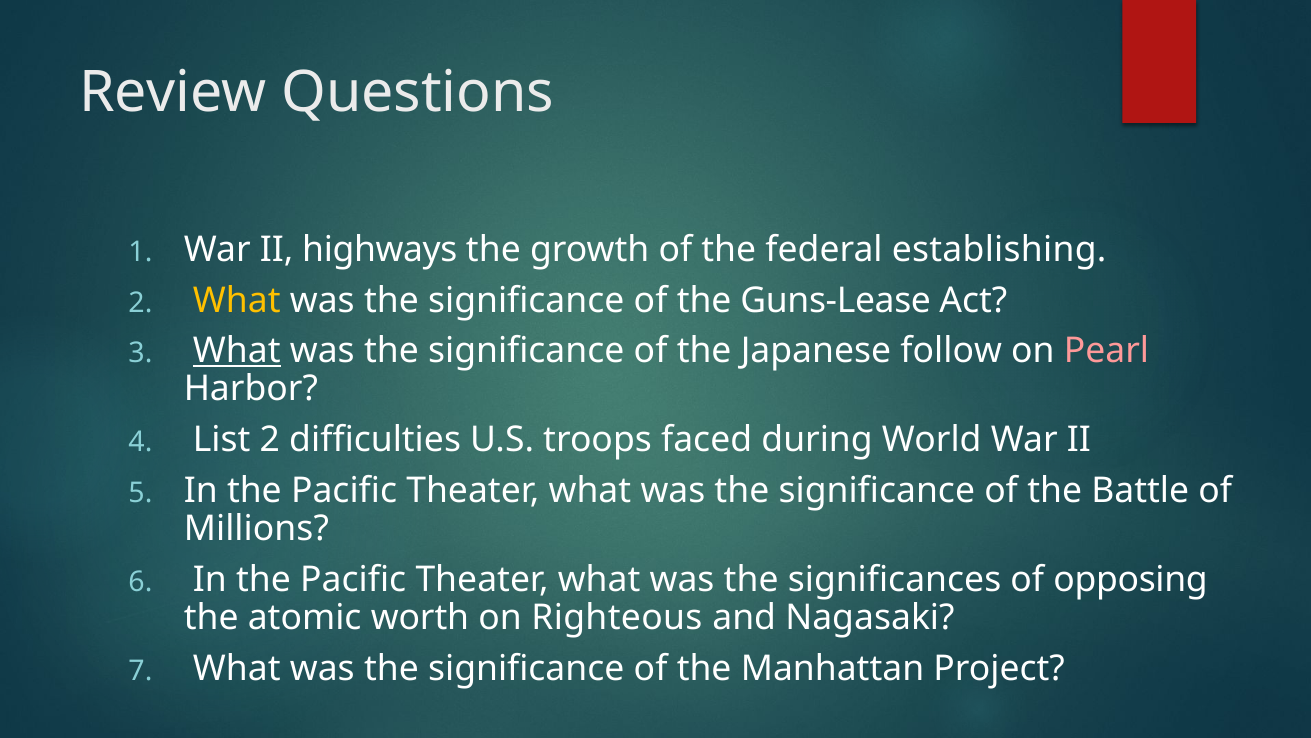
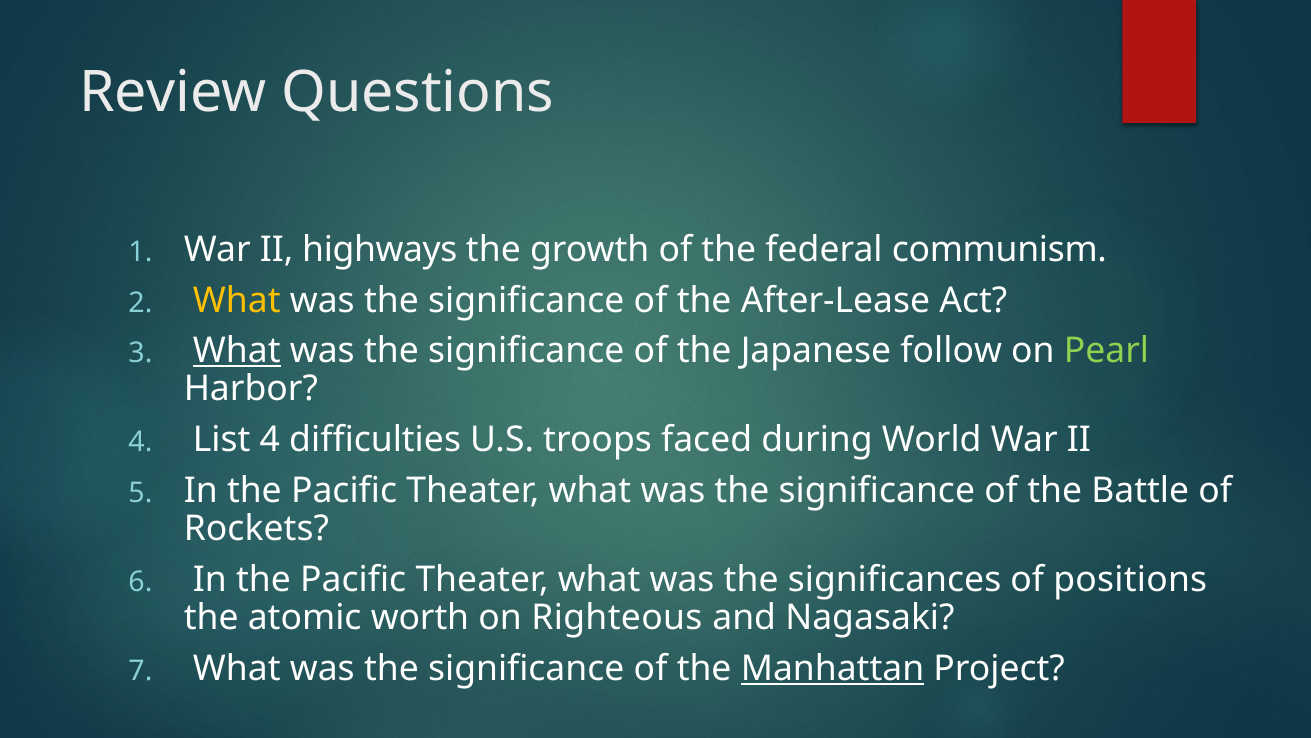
establishing: establishing -> communism
Guns-Lease: Guns-Lease -> After-Lease
Pearl colour: pink -> light green
List 2: 2 -> 4
Millions: Millions -> Rockets
opposing: opposing -> positions
Manhattan underline: none -> present
